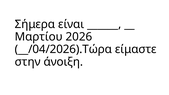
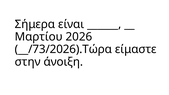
__/04/2026).Τώρα: __/04/2026).Τώρα -> __/73/2026).Τώρα
